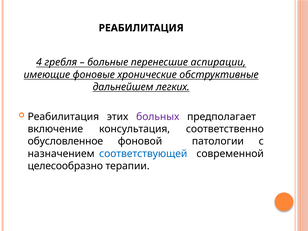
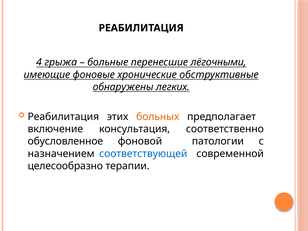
гребля: гребля -> грыжа
аспирации: аспирации -> лёгочными
дальнейшем: дальнейшем -> обнаружены
больных colour: purple -> orange
